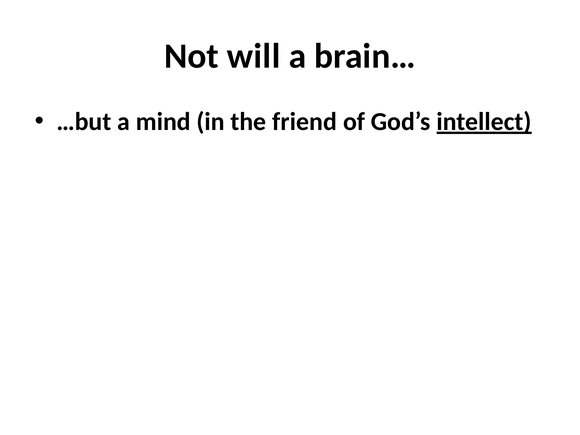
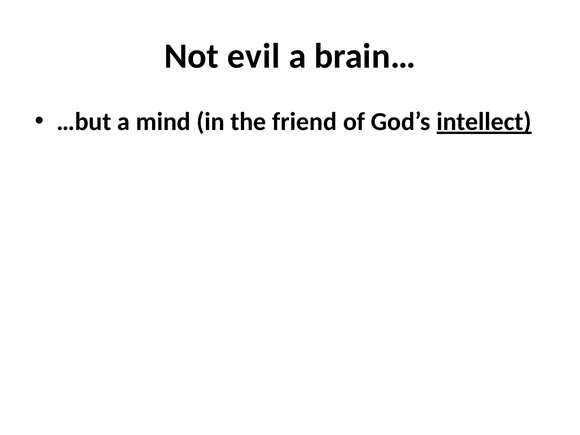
will: will -> evil
